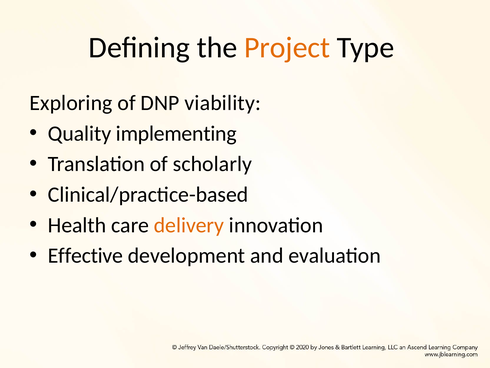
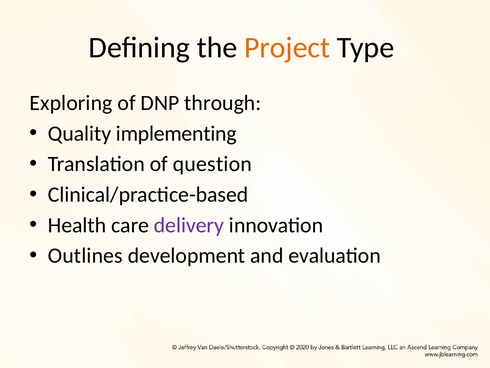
viability: viability -> through
scholarly: scholarly -> question
delivery colour: orange -> purple
Effective: Effective -> Outlines
